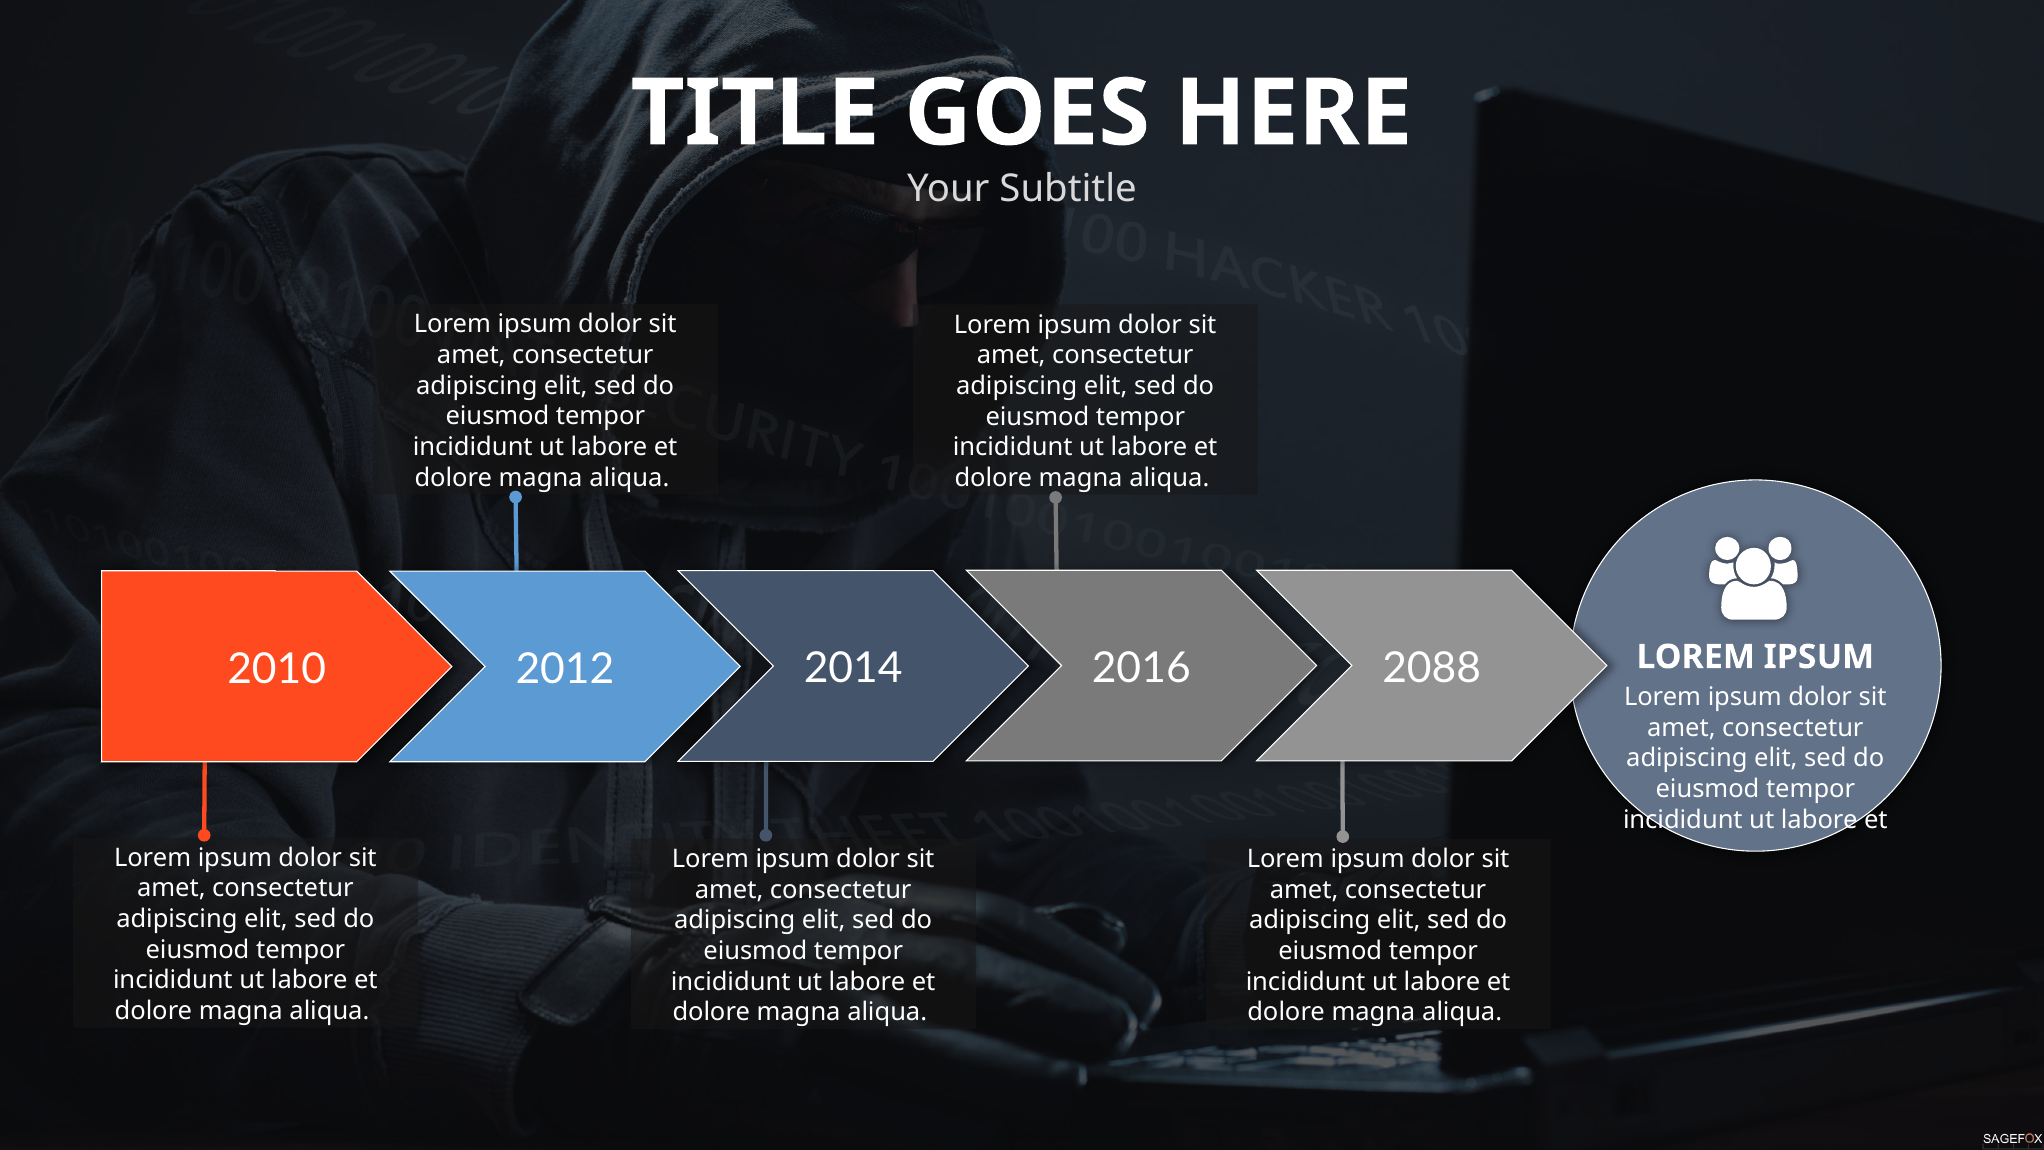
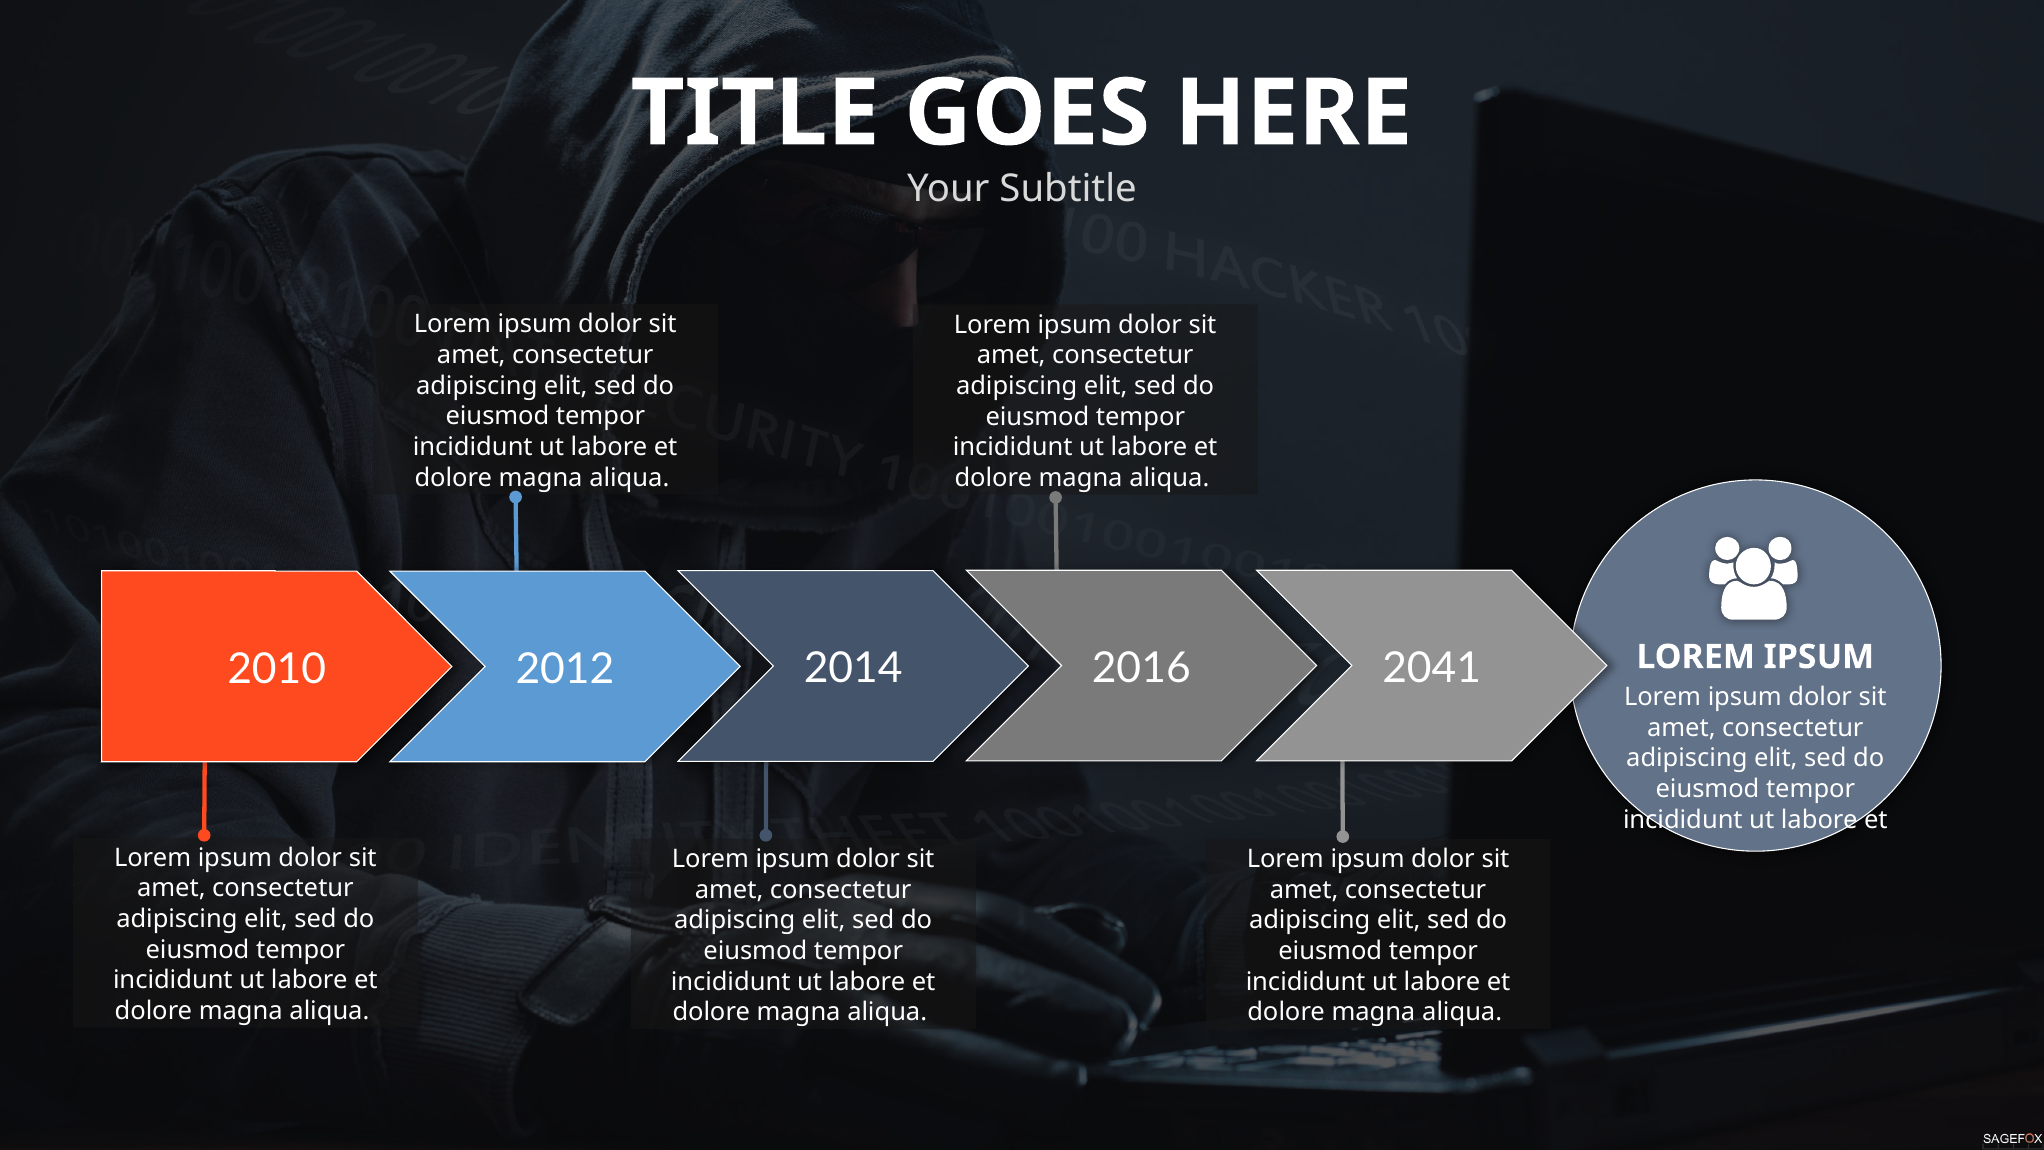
2088: 2088 -> 2041
